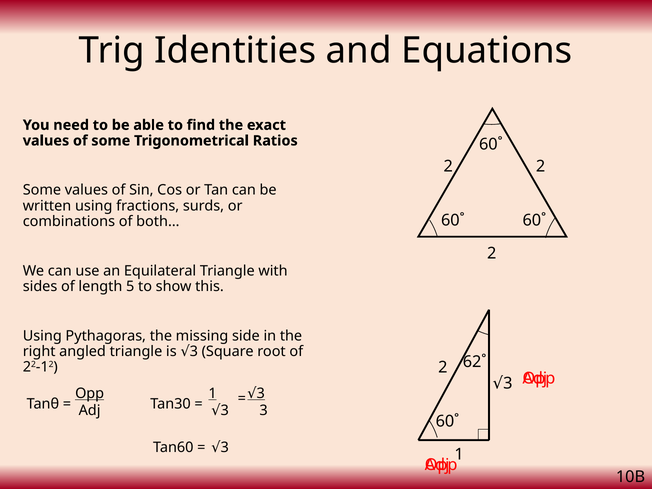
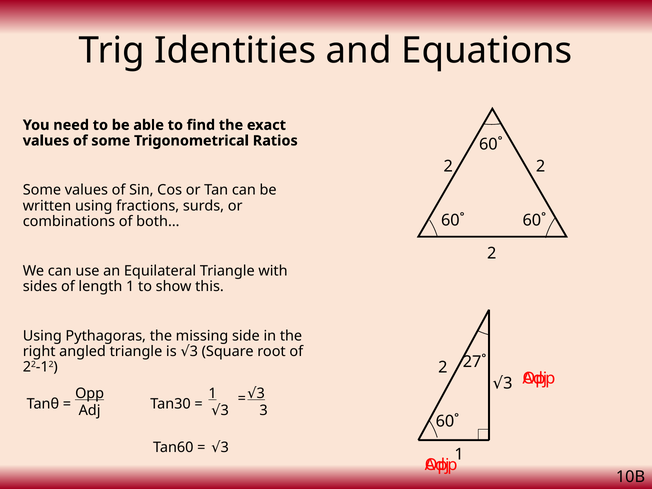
length 5: 5 -> 1
62˚: 62˚ -> 27˚
